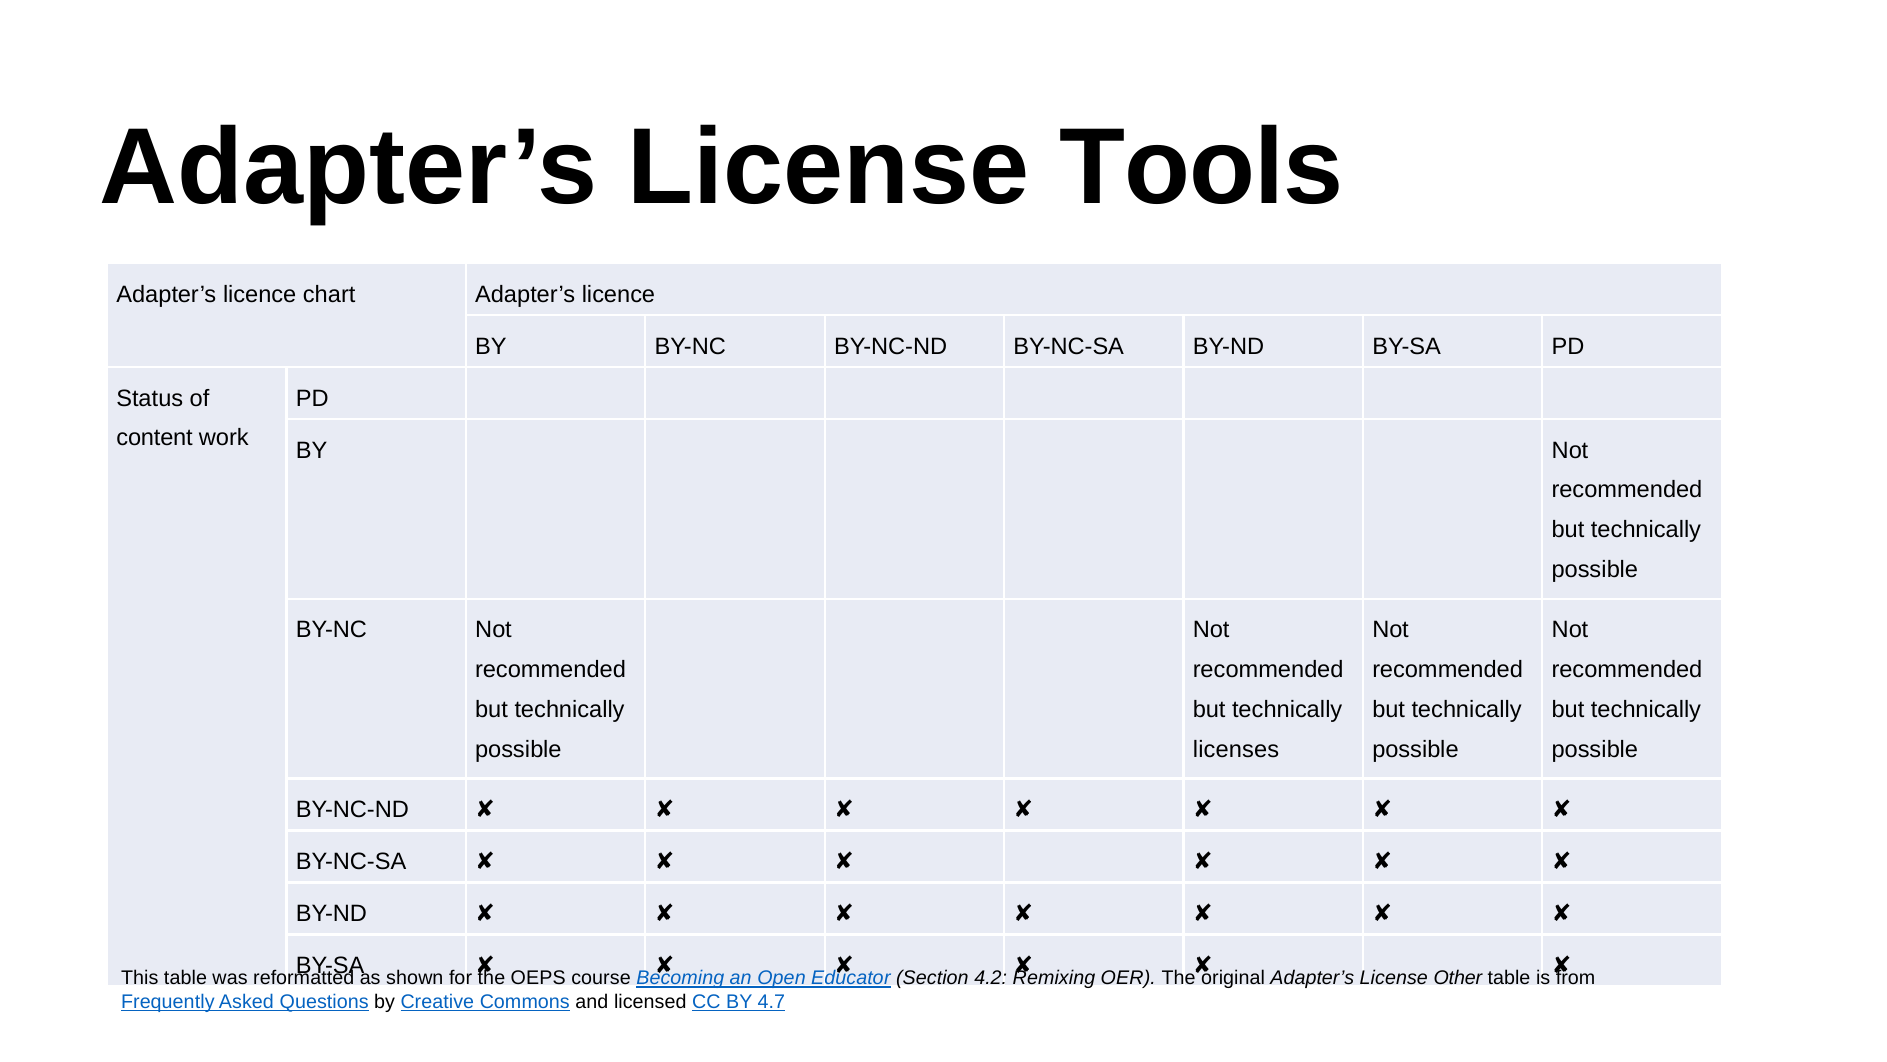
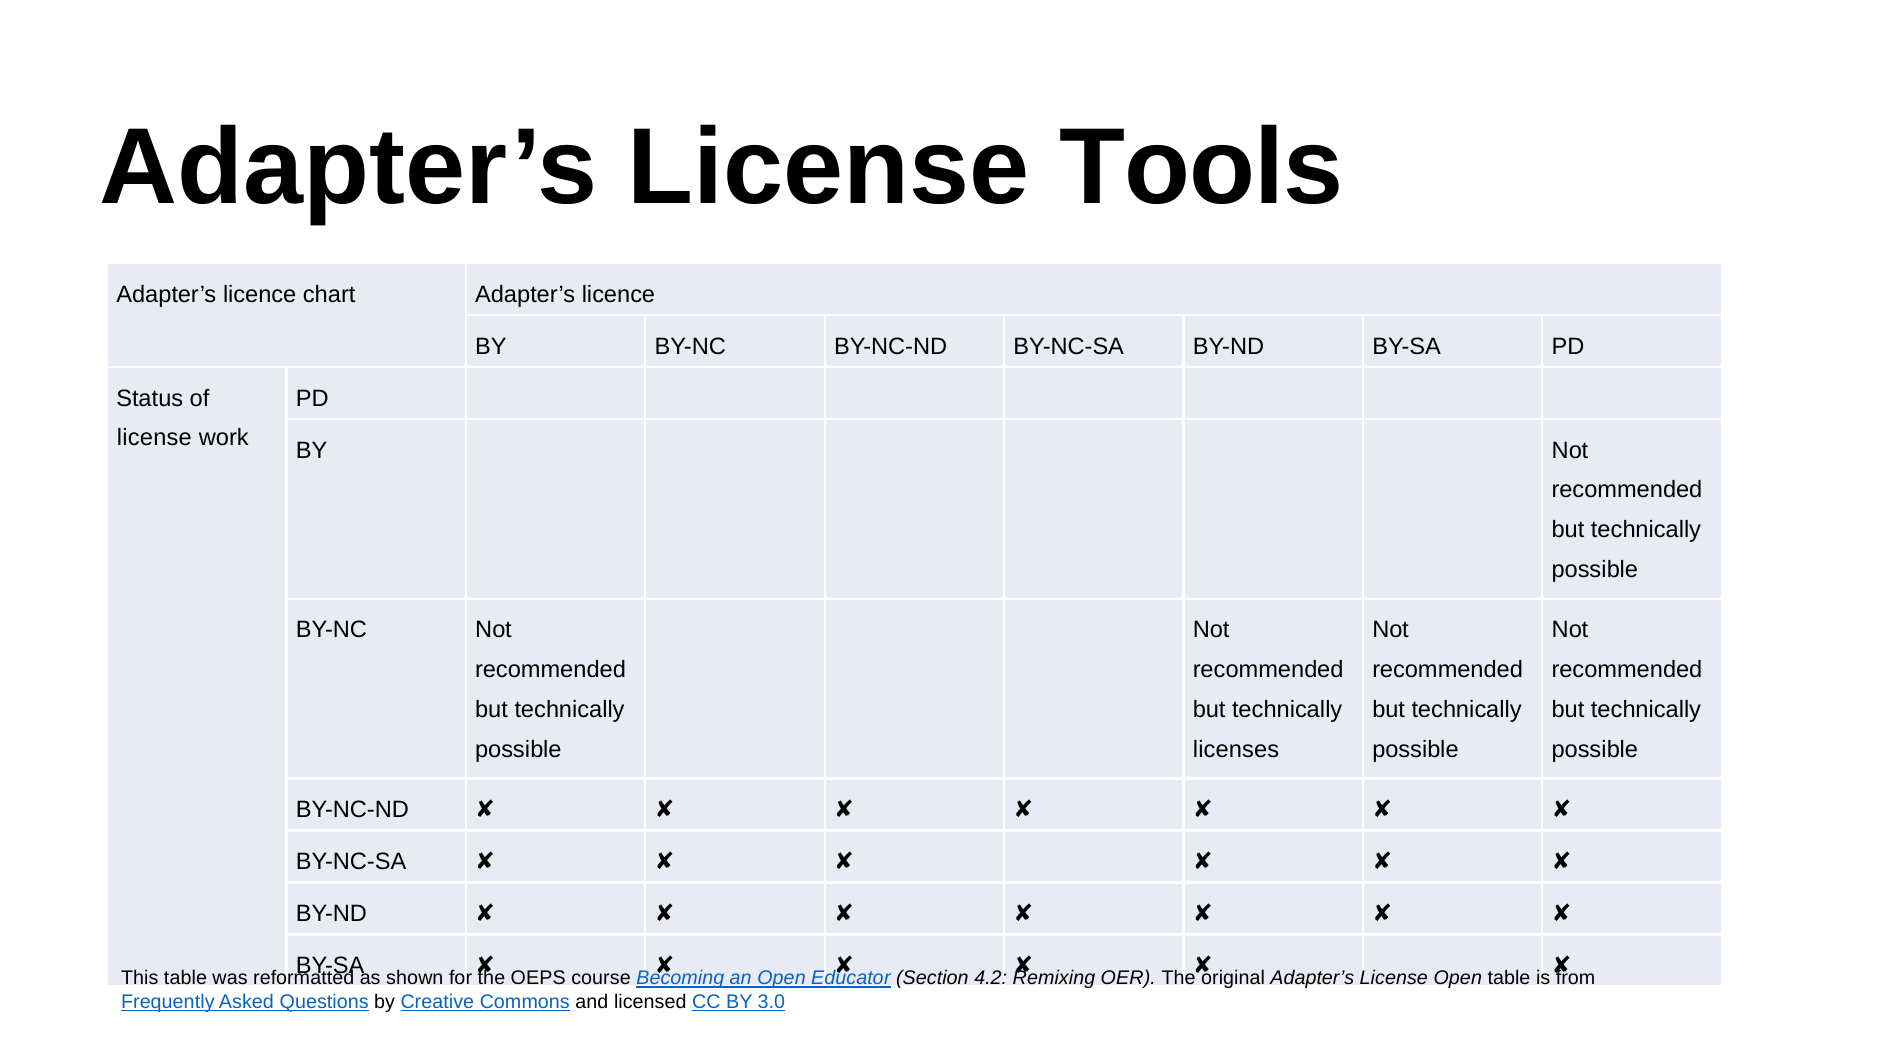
content at (155, 438): content -> license
Other at (1458, 978): Other -> Open
4.7: 4.7 -> 3.0
